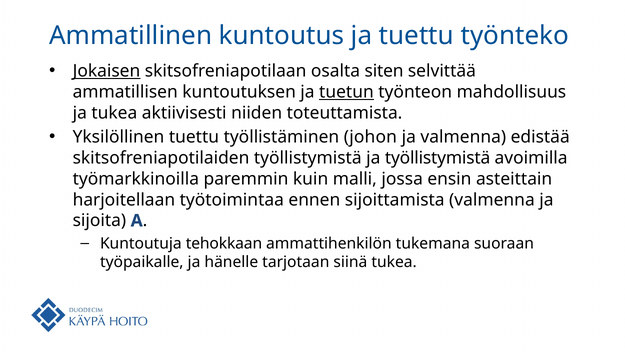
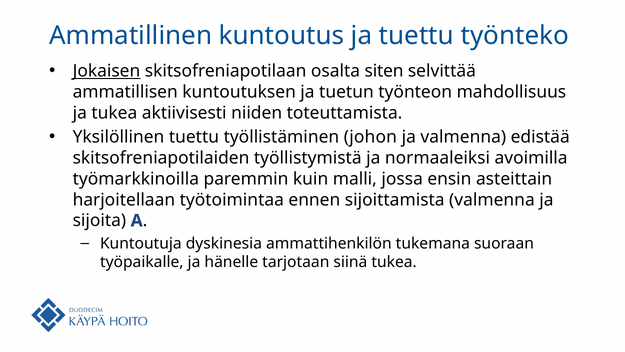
tuetun underline: present -> none
ja työllistymistä: työllistymistä -> normaaleiksi
tehokkaan: tehokkaan -> dyskinesia
